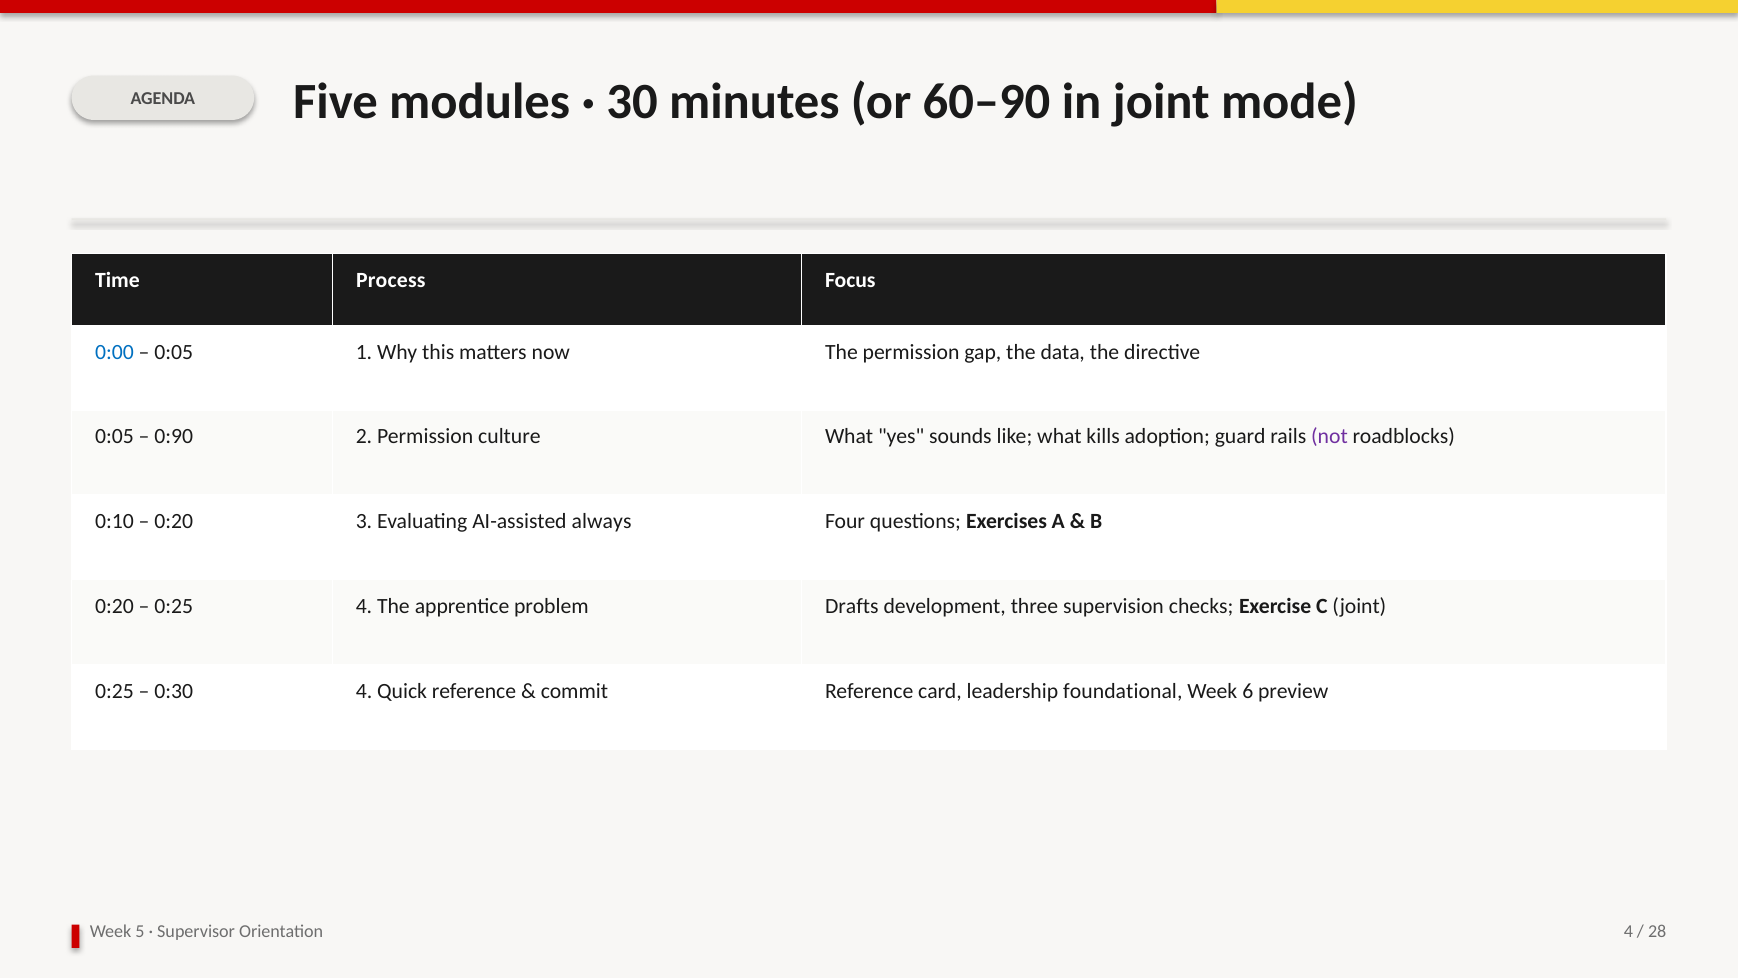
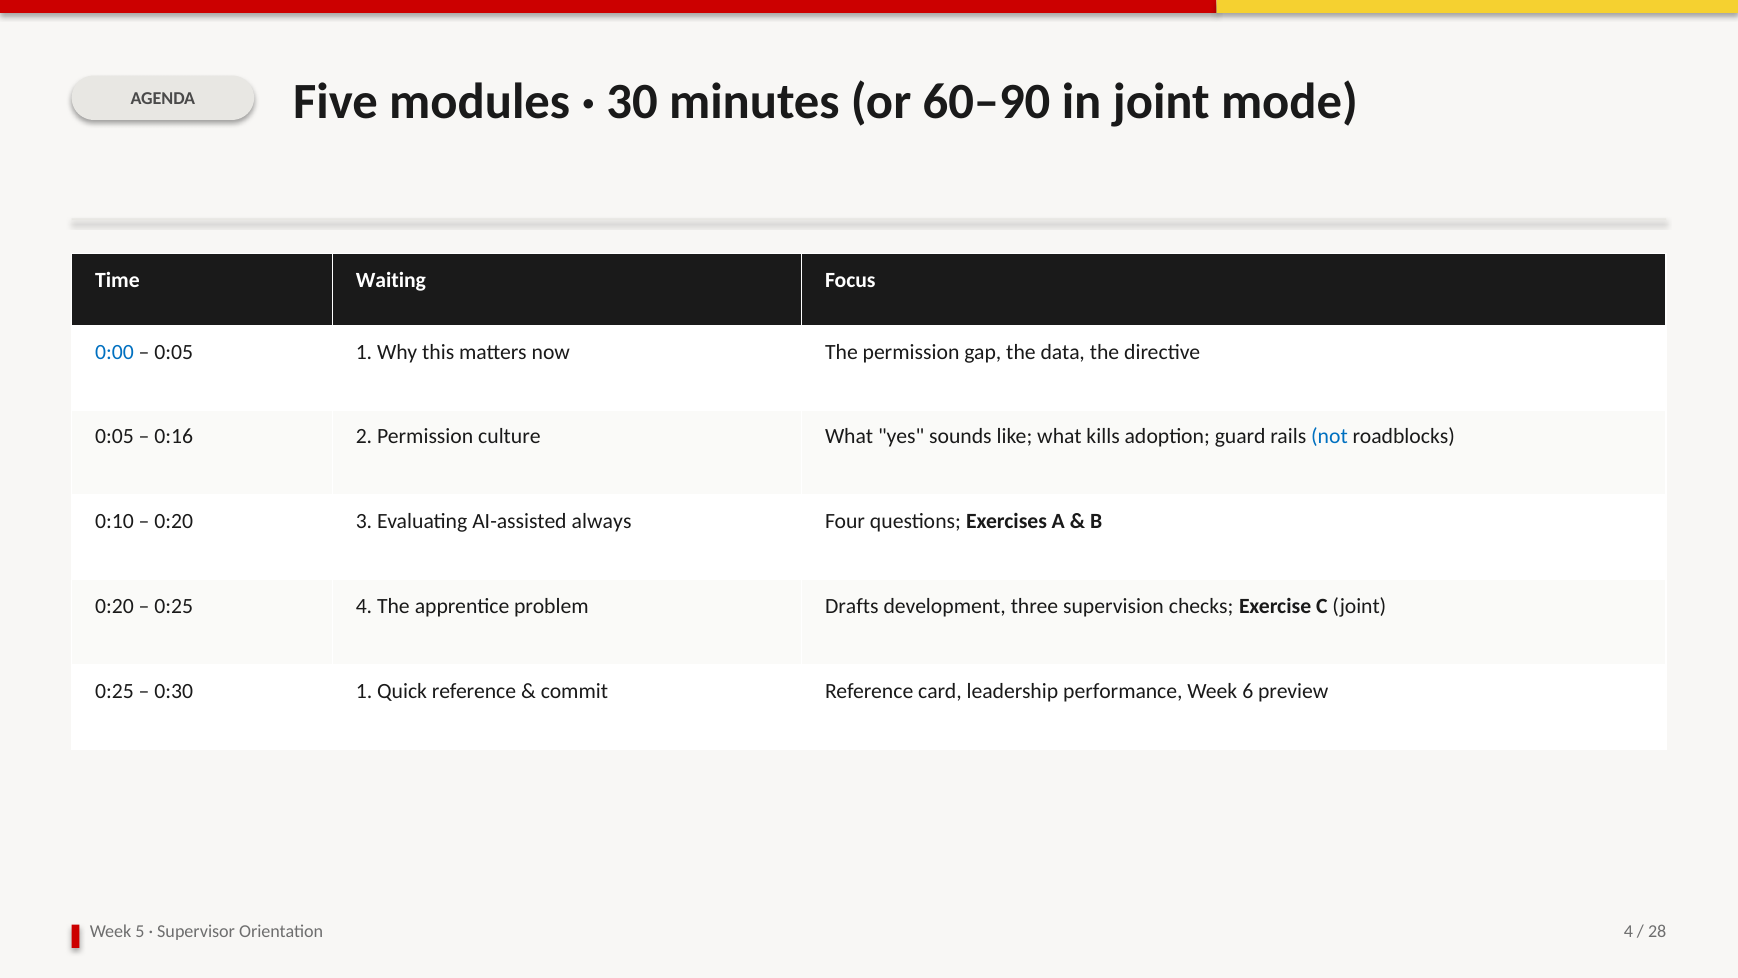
Process: Process -> Waiting
0:90: 0:90 -> 0:16
not colour: purple -> blue
0:30 4: 4 -> 1
foundational: foundational -> performance
